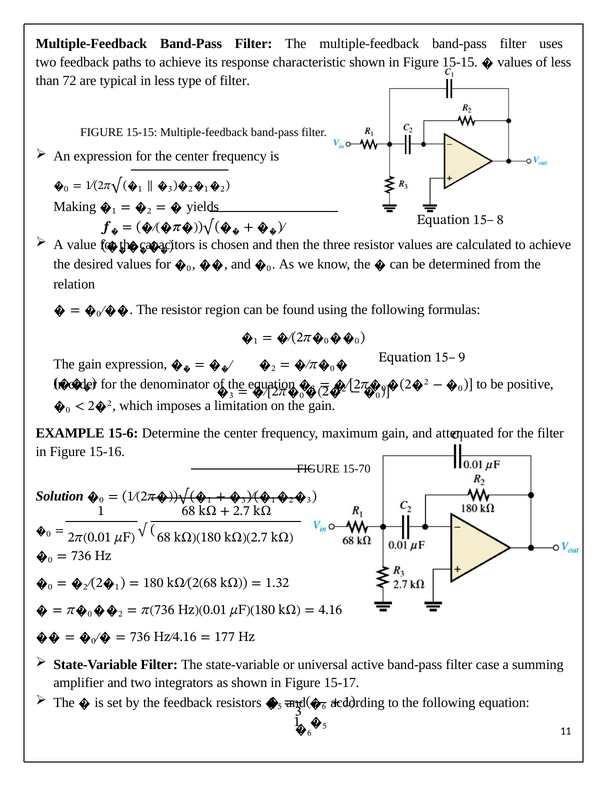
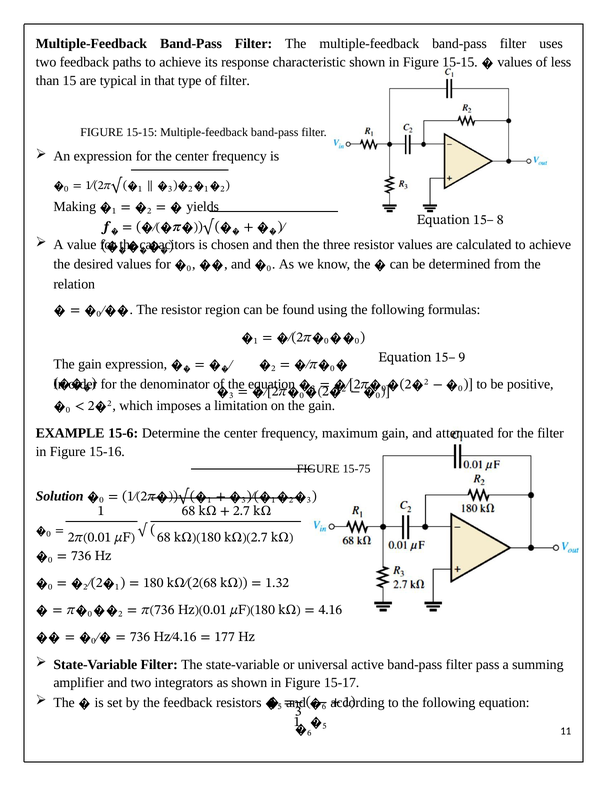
72: 72 -> 15
in less: less -> that
15-70: 15-70 -> 15-75
case: case -> pass
